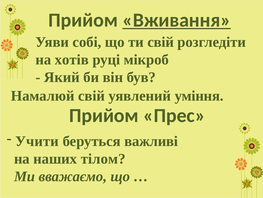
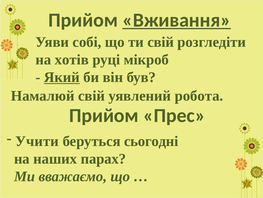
Який underline: none -> present
уміння: уміння -> робота
важливі: важливі -> сьогодні
тілом: тілом -> парах
